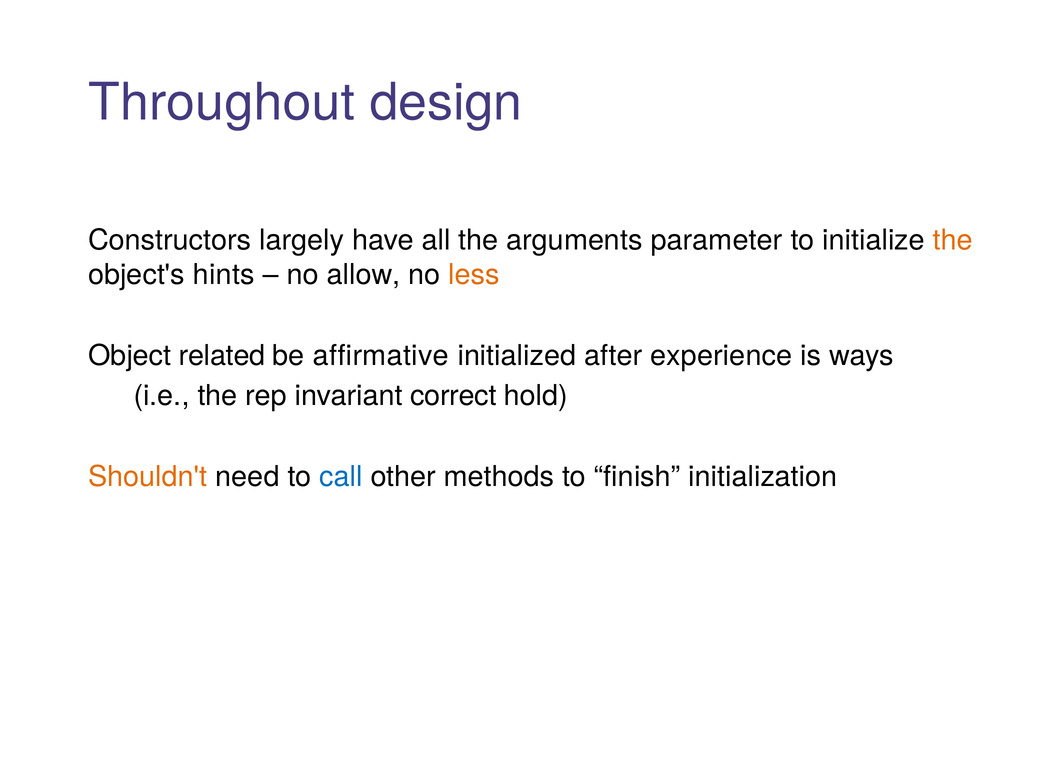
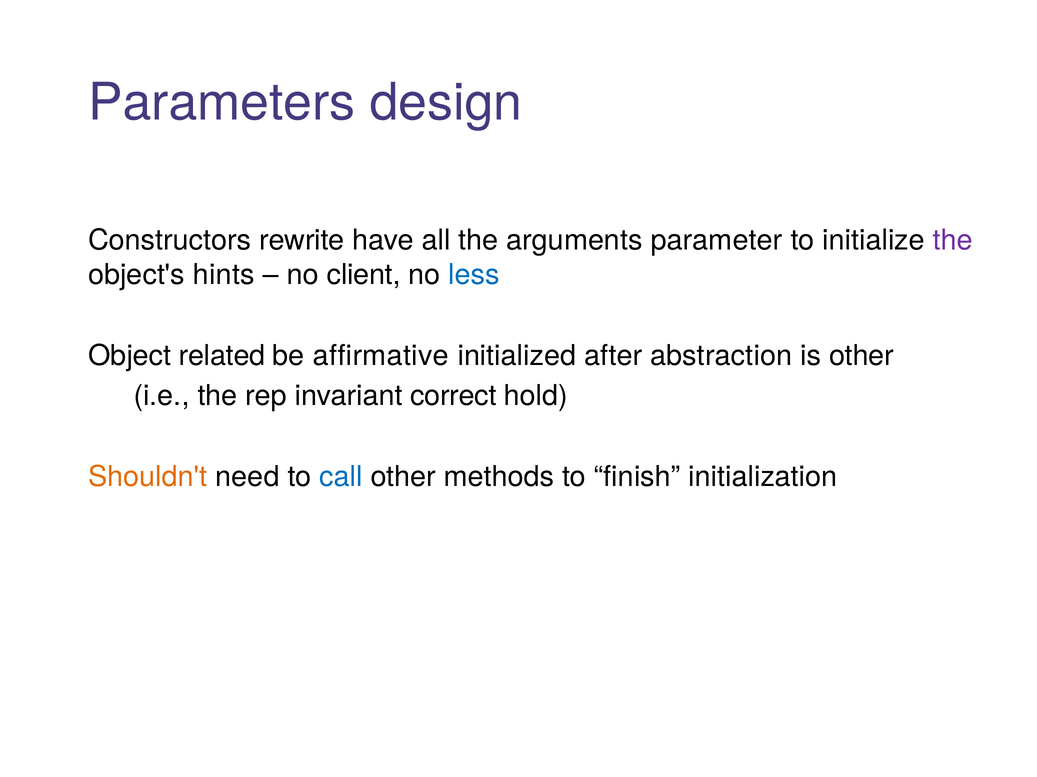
Throughout: Throughout -> Parameters
largely: largely -> rewrite
the at (953, 241) colour: orange -> purple
allow: allow -> client
less colour: orange -> blue
experience: experience -> abstraction
is ways: ways -> other
